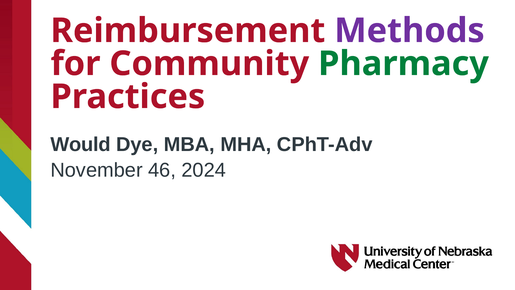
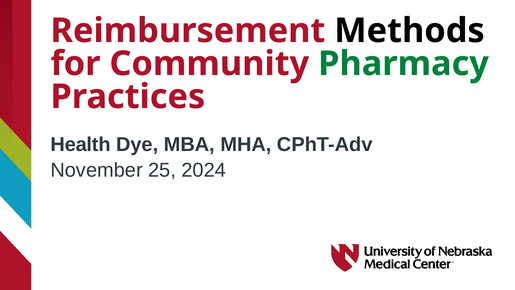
Methods colour: purple -> black
Would: Would -> Health
46: 46 -> 25
